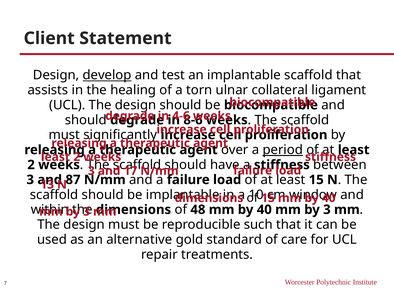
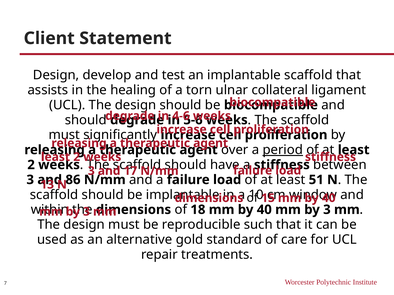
develop underline: present -> none
8-6: 8-6 -> 5-6
87: 87 -> 86
15 at (316, 180): 15 -> 51
48: 48 -> 18
